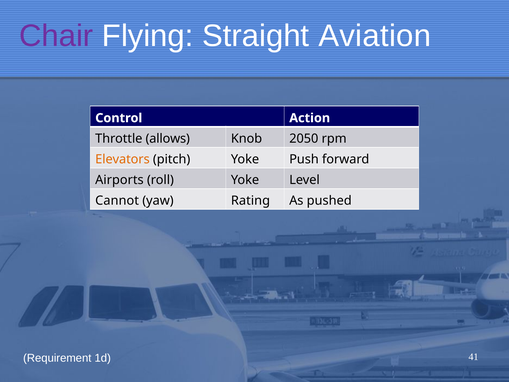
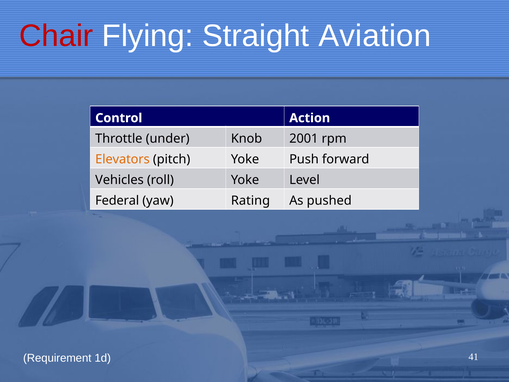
Chair colour: purple -> red
allows: allows -> under
2050: 2050 -> 2001
Airports: Airports -> Vehicles
Cannot: Cannot -> Federal
